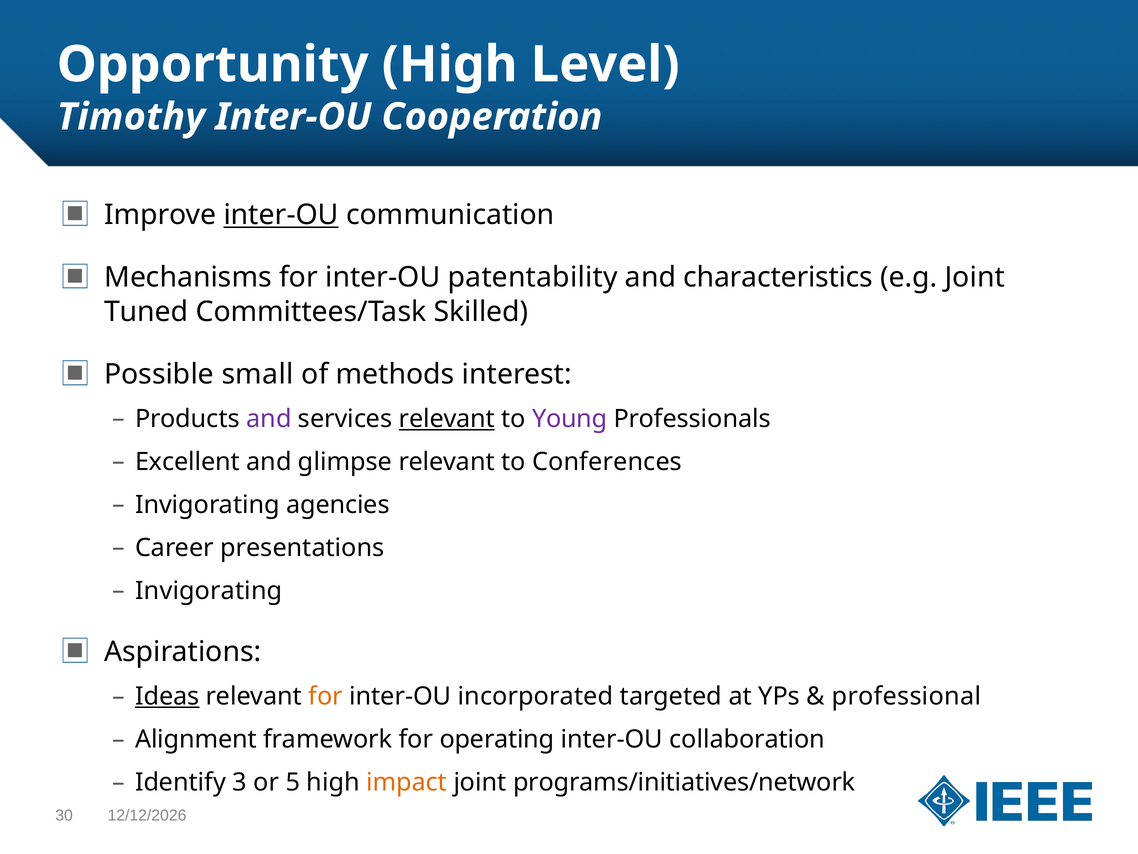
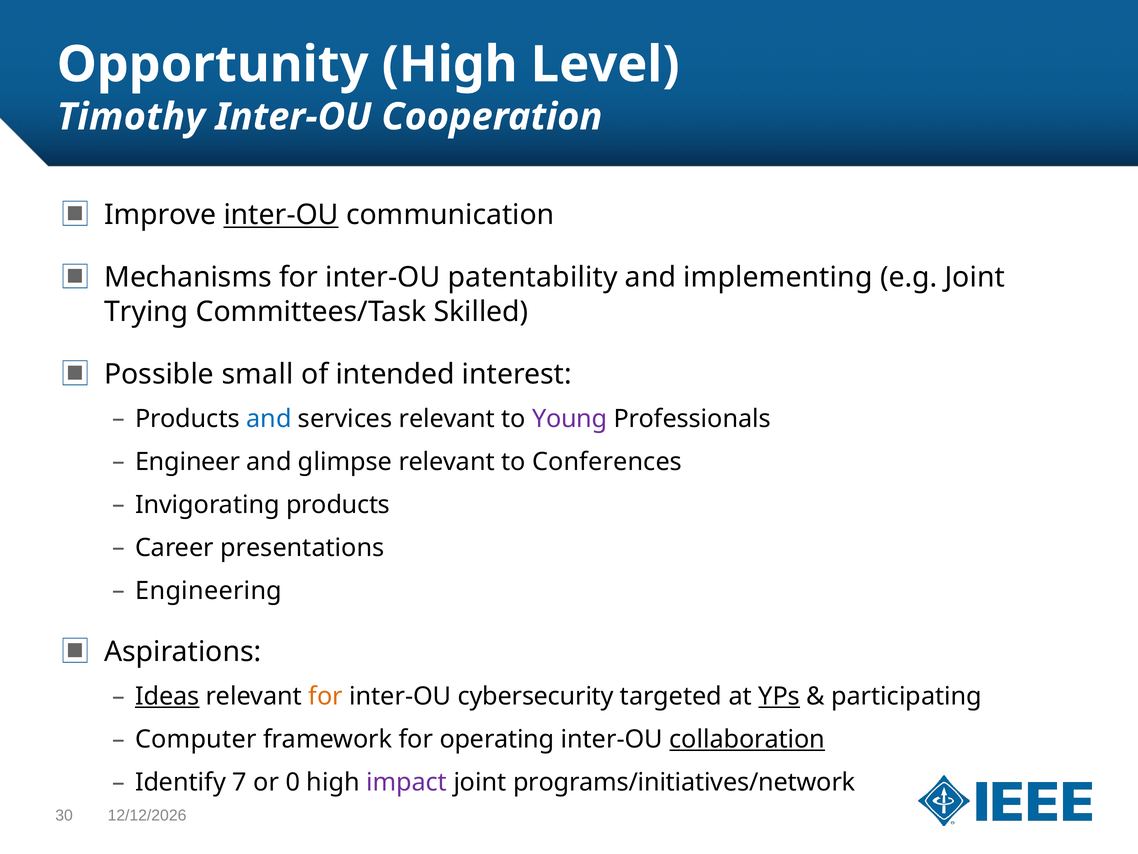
characteristics: characteristics -> implementing
Tuned: Tuned -> Trying
methods: methods -> intended
and at (269, 419) colour: purple -> blue
relevant at (447, 419) underline: present -> none
Excellent: Excellent -> Engineer
Invigorating agencies: agencies -> products
Invigorating at (209, 591): Invigorating -> Engineering
incorporated: incorporated -> cybersecurity
YPs underline: none -> present
professional: professional -> participating
Alignment: Alignment -> Computer
collaboration underline: none -> present
3: 3 -> 7
5: 5 -> 0
impact colour: orange -> purple
